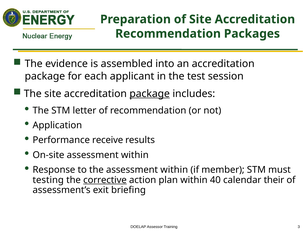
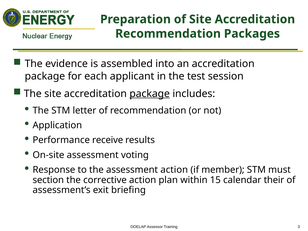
On-site assessment within: within -> voting
the assessment within: within -> action
testing: testing -> section
corrective underline: present -> none
40: 40 -> 15
